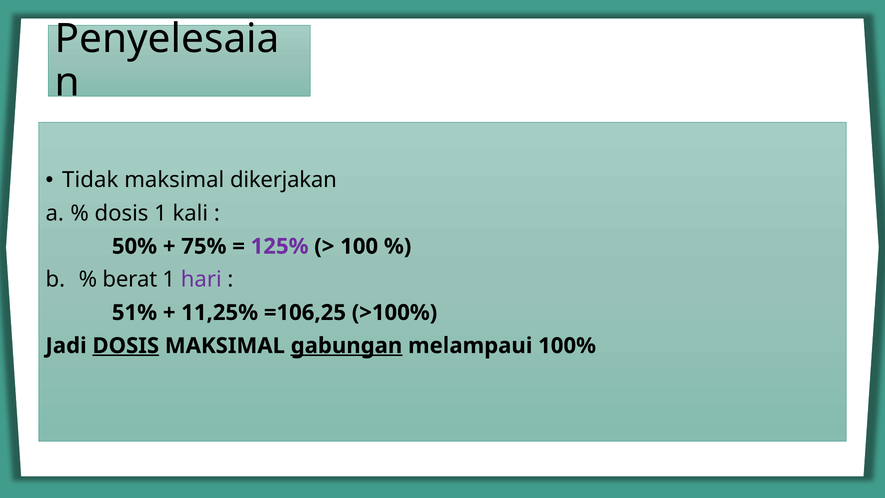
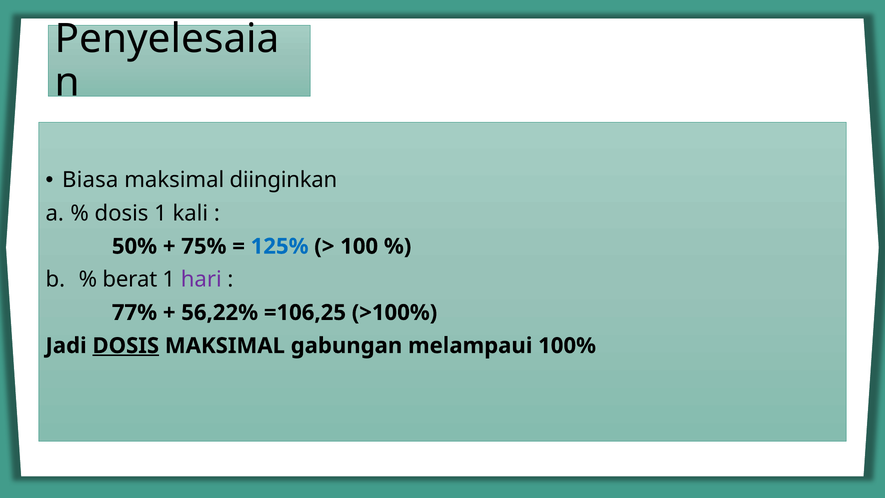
Tidak: Tidak -> Biasa
dikerjakan: dikerjakan -> diinginkan
125% colour: purple -> blue
51%: 51% -> 77%
11,25%: 11,25% -> 56,22%
gabungan underline: present -> none
